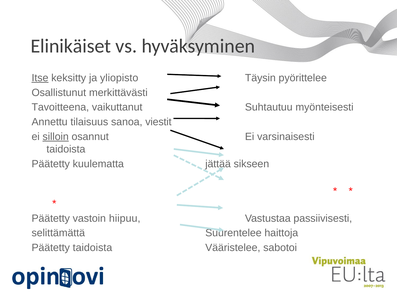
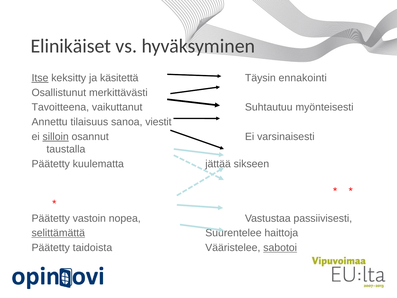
yliopisto: yliopisto -> käsitettä
pyörittelee: pyörittelee -> ennakointi
taidoista at (66, 149): taidoista -> taustalla
hiipuu: hiipuu -> nopea
selittämättä underline: none -> present
sabotoi underline: none -> present
